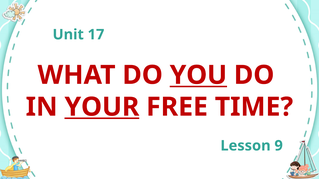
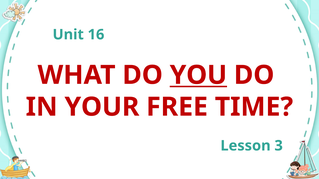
17: 17 -> 16
YOUR underline: present -> none
9: 9 -> 3
